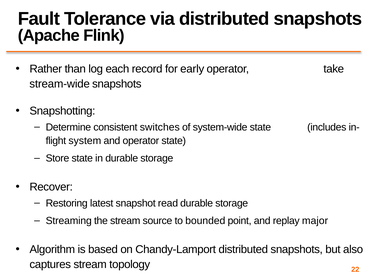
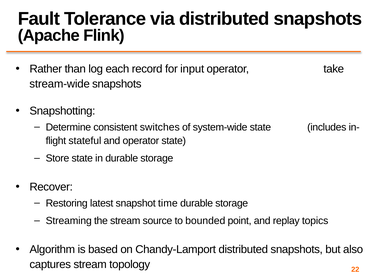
early: early -> input
system: system -> stateful
read: read -> time
major: major -> topics
